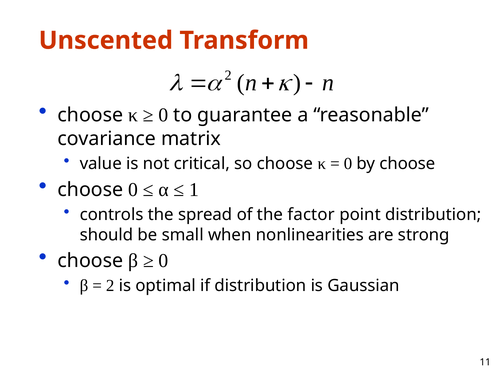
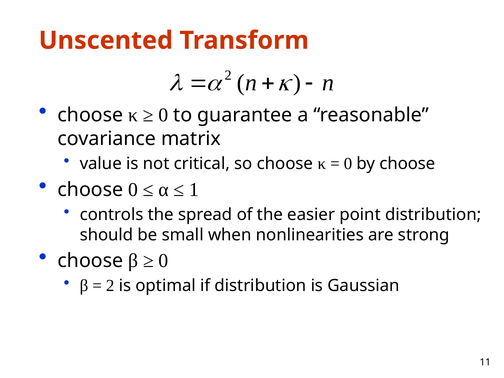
factor: factor -> easier
